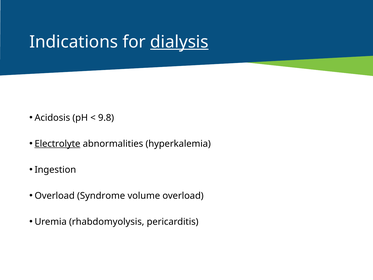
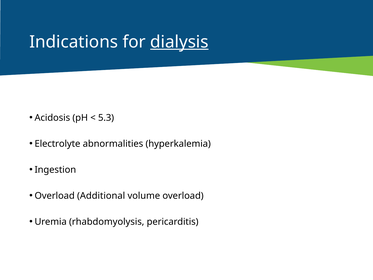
9.8: 9.8 -> 5.3
Electrolyte underline: present -> none
Syndrome: Syndrome -> Additional
